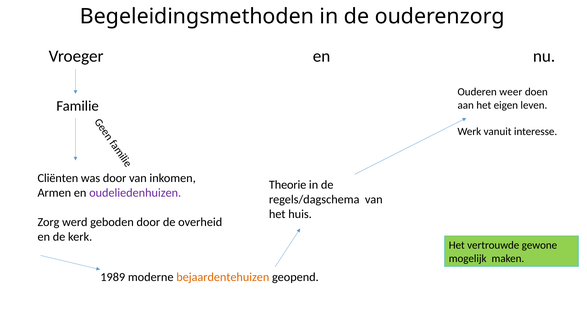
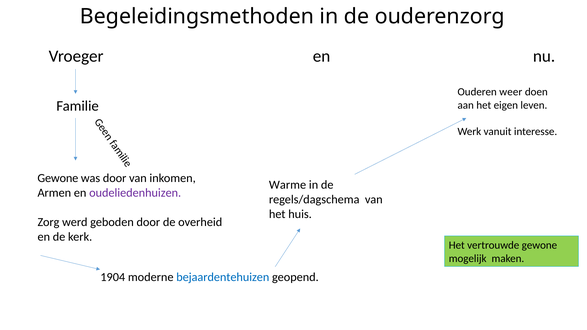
Cliënten at (58, 178): Cliënten -> Gewone
Theorie: Theorie -> Warme
1989: 1989 -> 1904
bejaardentehuizen colour: orange -> blue
